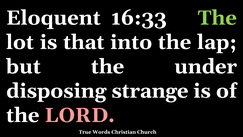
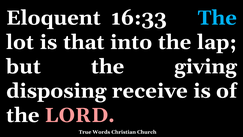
The at (217, 18) colour: light green -> light blue
under: under -> giving
strange: strange -> receive
